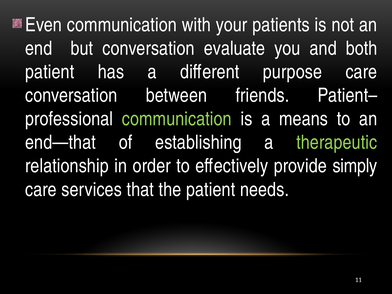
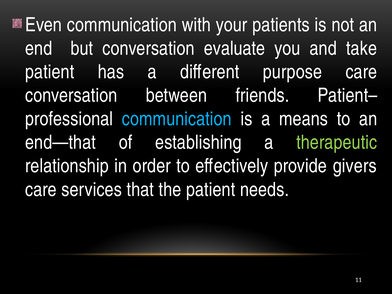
both: both -> take
communication at (177, 119) colour: light green -> light blue
simply: simply -> givers
